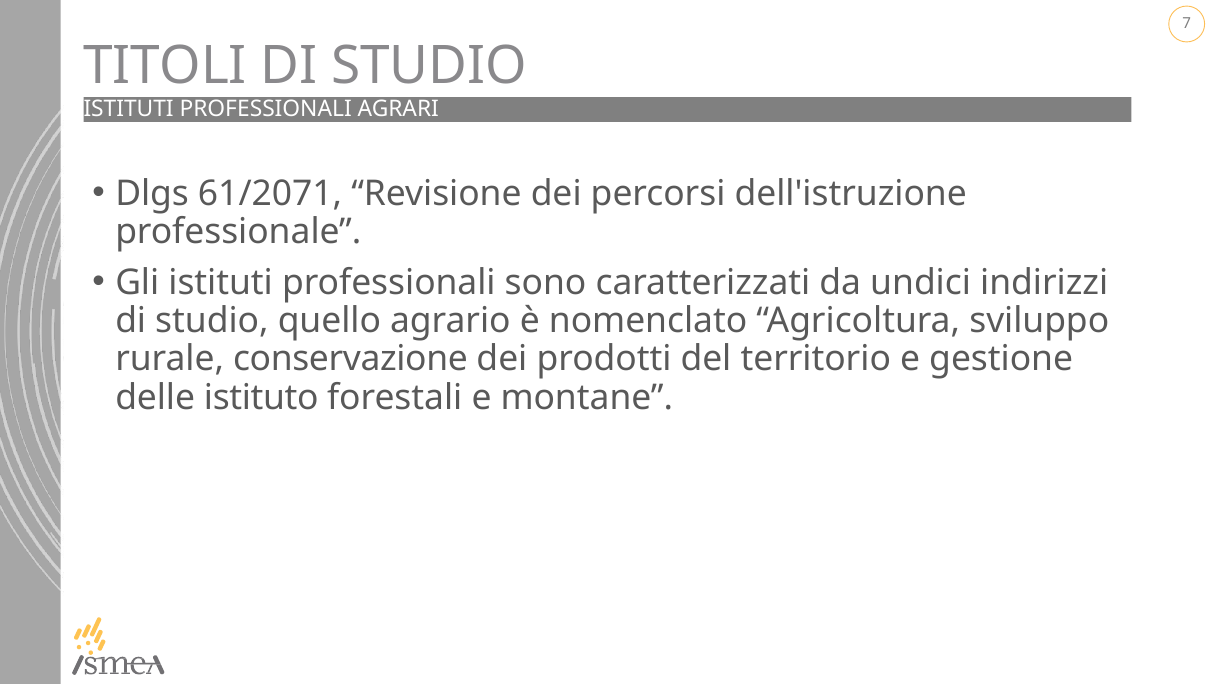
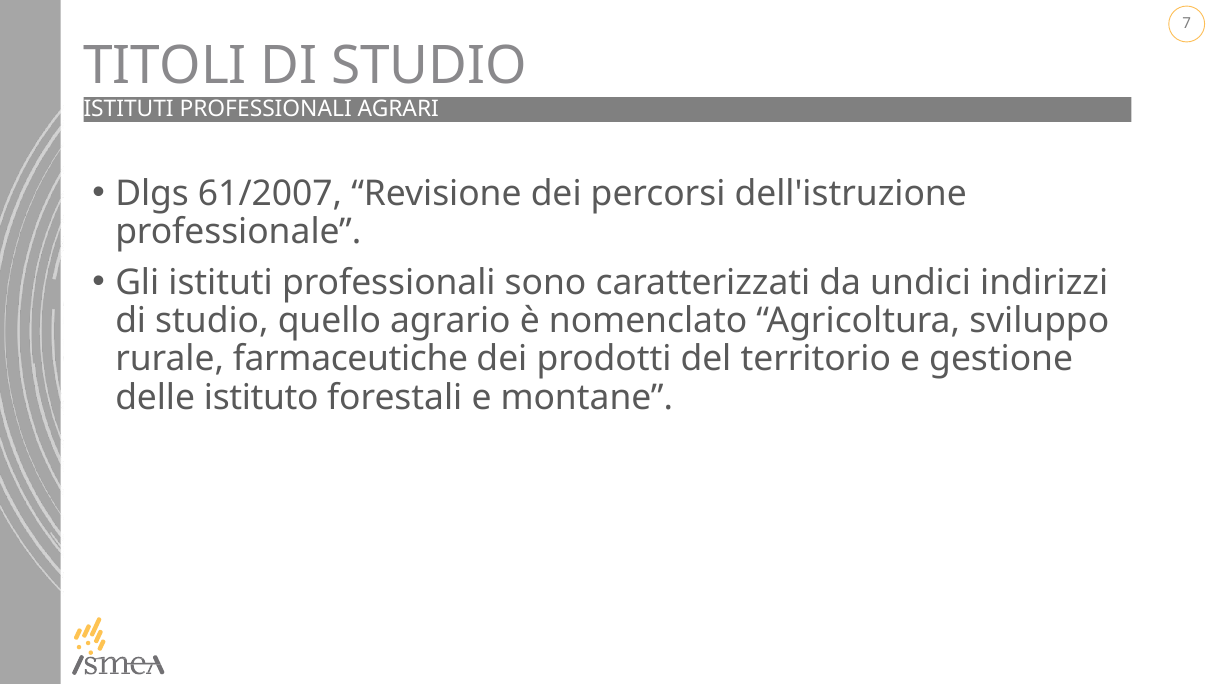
61/2071: 61/2071 -> 61/2007
conservazione: conservazione -> farmaceutiche
